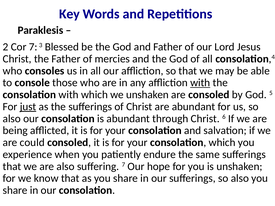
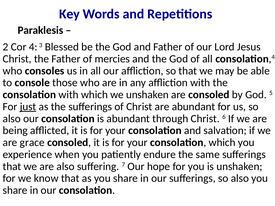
Cor 7: 7 -> 4
with at (200, 83) underline: present -> none
could: could -> grace
